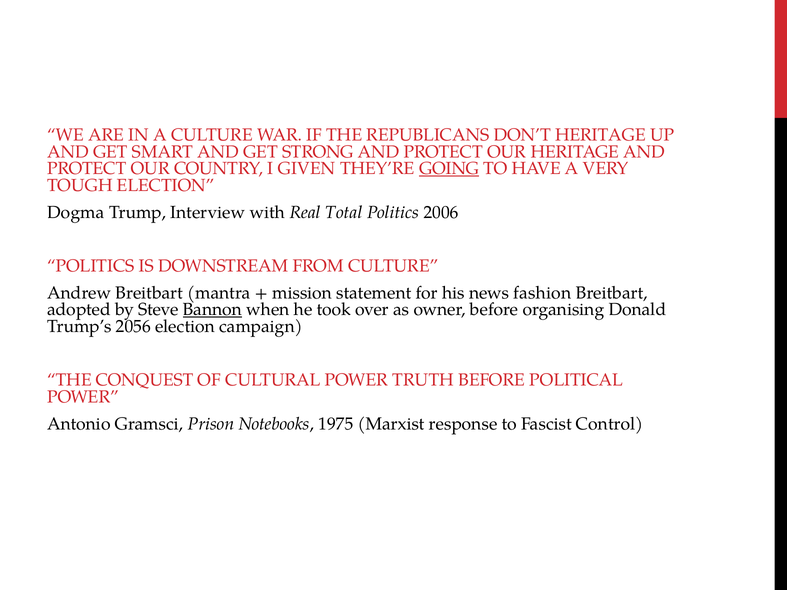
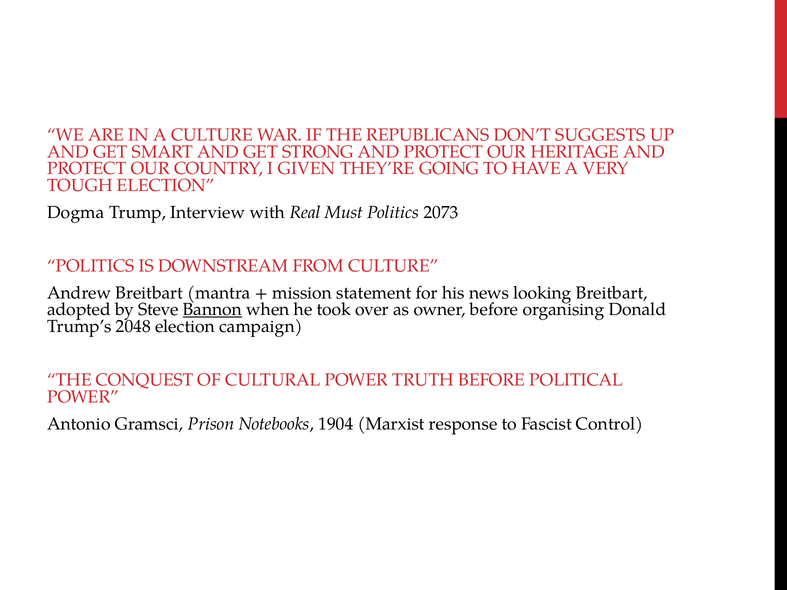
DON’T HERITAGE: HERITAGE -> SUGGESTS
GOING underline: present -> none
Total: Total -> Must
2006: 2006 -> 2073
fashion: fashion -> looking
2056: 2056 -> 2048
1975: 1975 -> 1904
